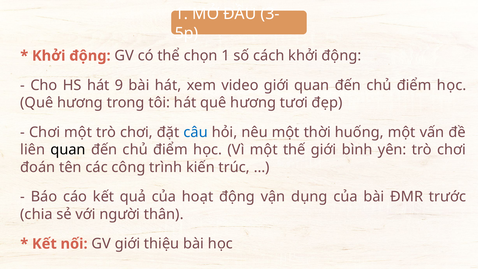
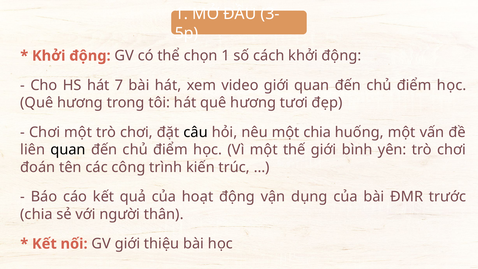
9: 9 -> 7
câu colour: blue -> black
một thời: thời -> chia
